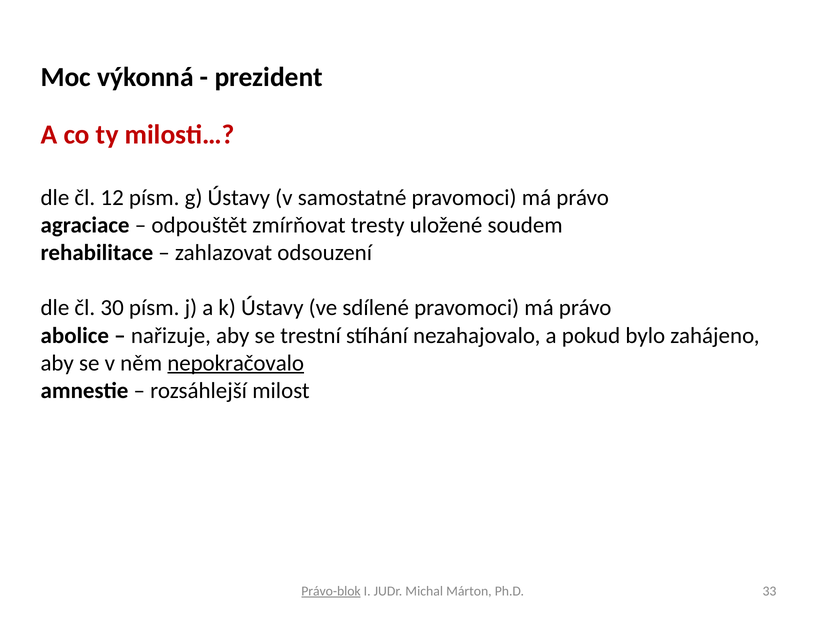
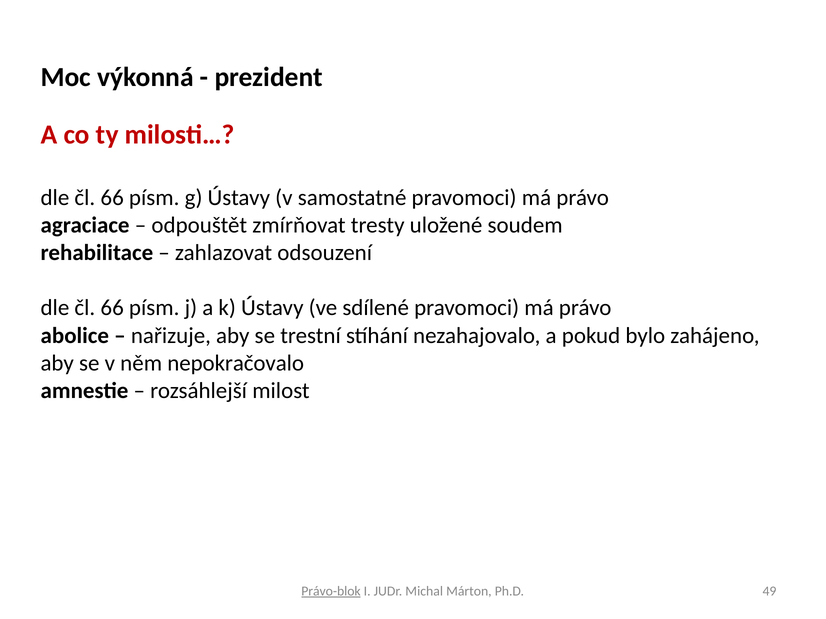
12 at (112, 198): 12 -> 66
30 at (112, 308): 30 -> 66
nepokračovalo underline: present -> none
33: 33 -> 49
